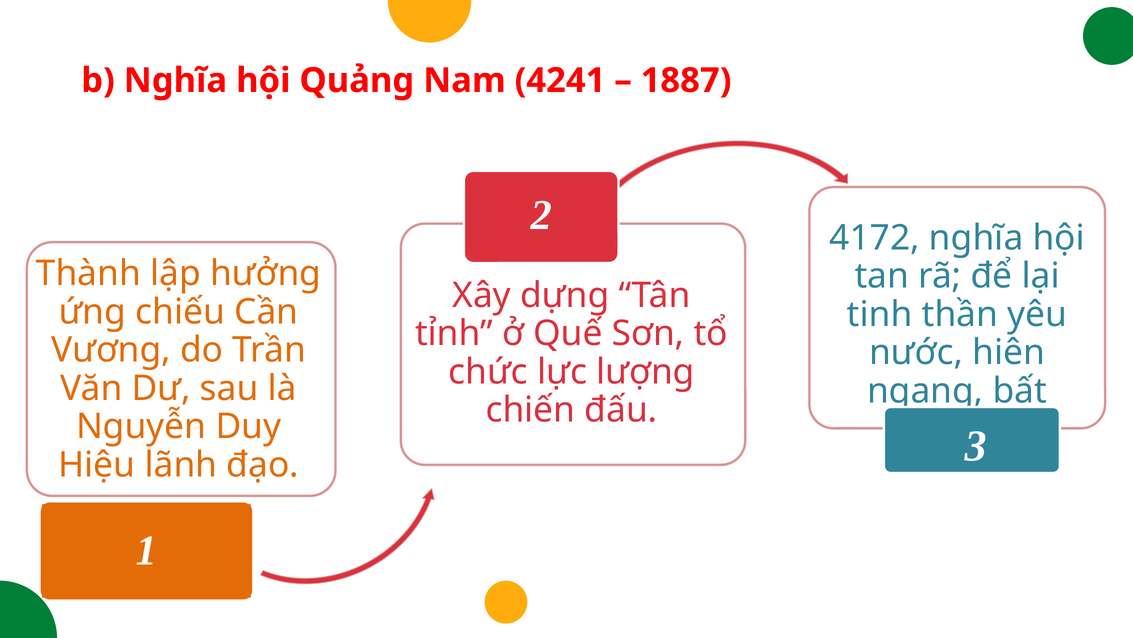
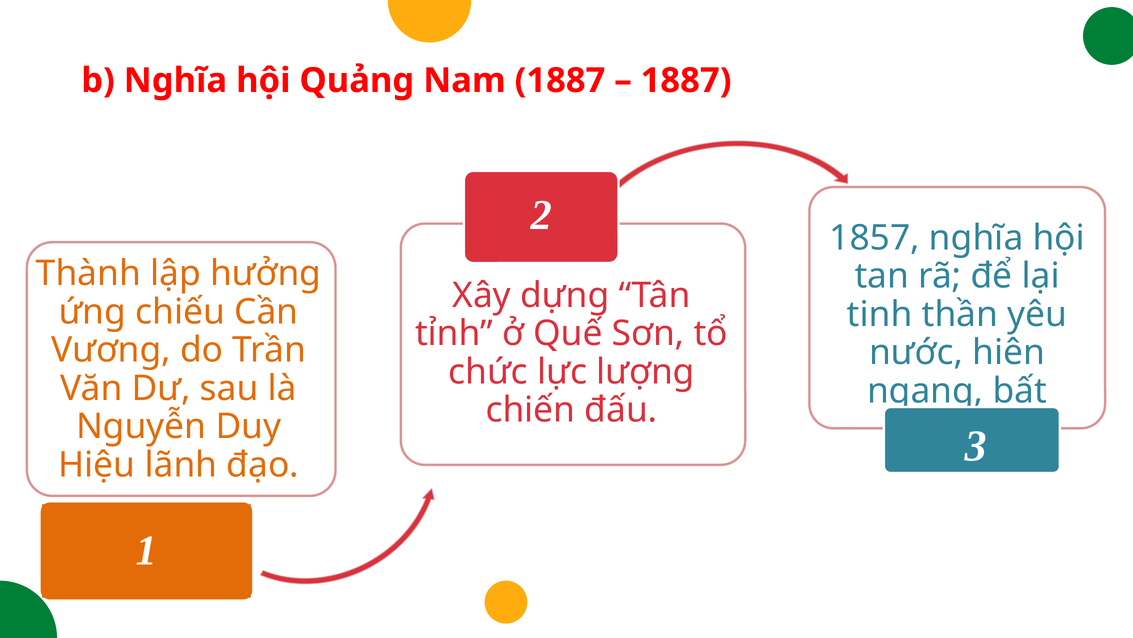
Nam 4241: 4241 -> 1887
4172: 4172 -> 1857
